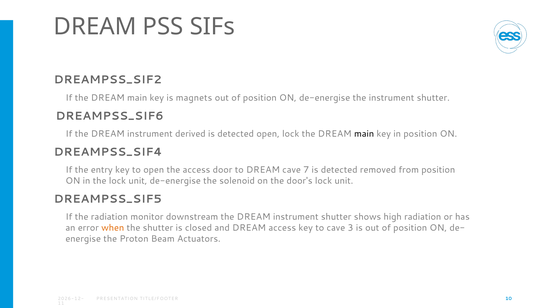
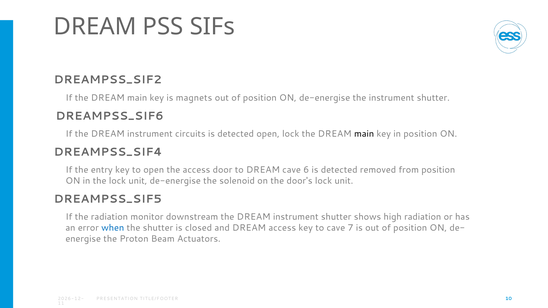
derived: derived -> circuits
7: 7 -> 6
when colour: orange -> blue
3: 3 -> 7
